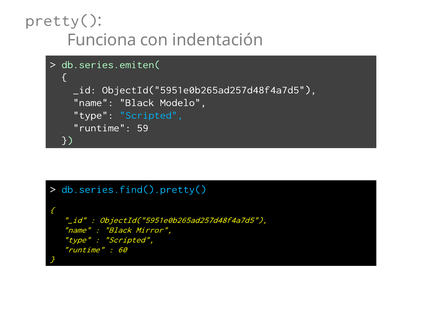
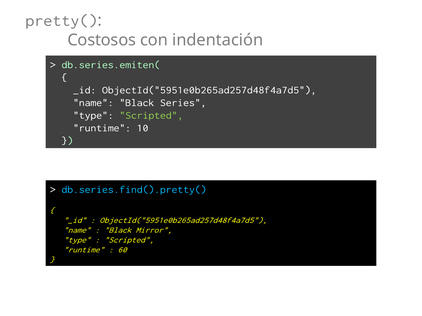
Funciona: Funciona -> Costosos
Modelo: Modelo -> Series
Scripted at (151, 115) colour: light blue -> light green
59: 59 -> 10
